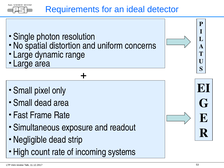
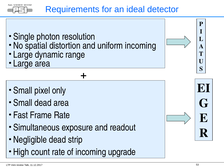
uniform concerns: concerns -> incoming
systems: systems -> upgrade
